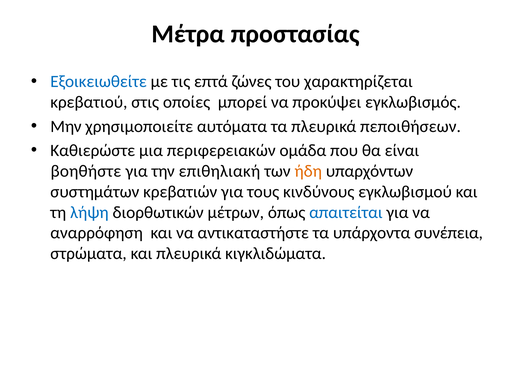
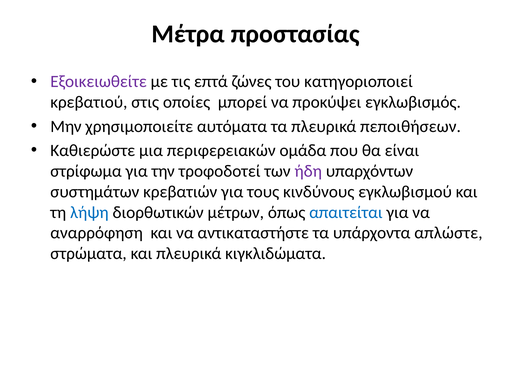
Εξοικειωθείτε colour: blue -> purple
χαρακτηρίζεται: χαρακτηρίζεται -> κατηγοριοποιεί
βοηθήστε: βοηθήστε -> στρίφωμα
επιθηλιακή: επιθηλιακή -> τροφοδοτεί
ήδη colour: orange -> purple
συνέπεια: συνέπεια -> απλώστε
